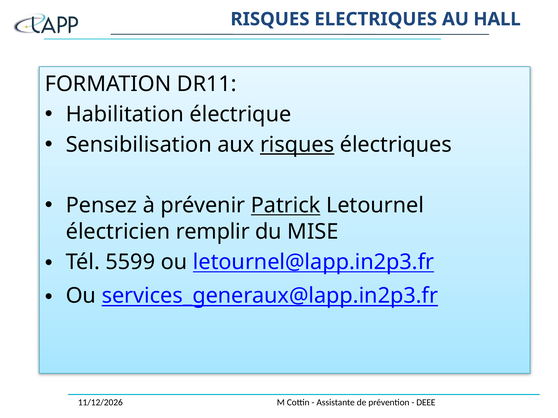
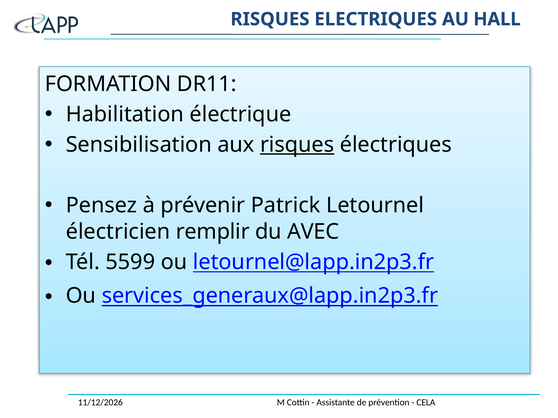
Patrick underline: present -> none
MISE: MISE -> AVEC
DEEE: DEEE -> CELA
